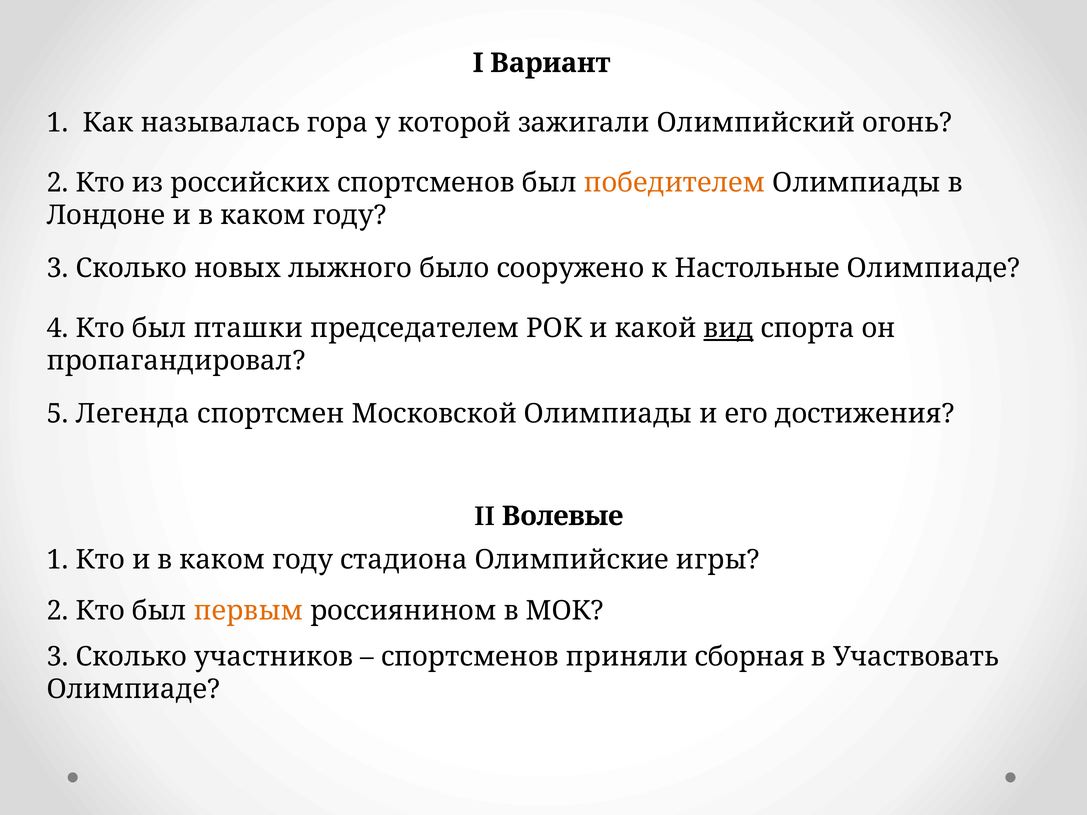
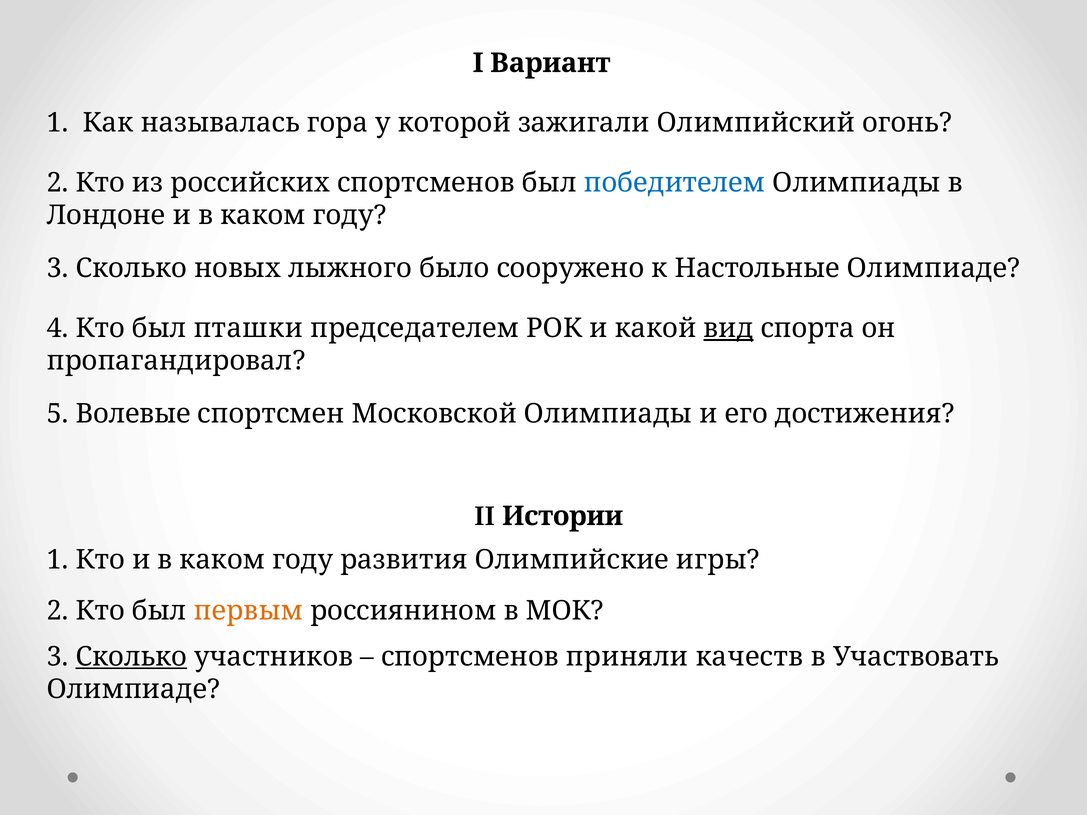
победителем colour: orange -> blue
Легенда: Легенда -> Волевые
Волевые: Волевые -> Истории
стадиона: стадиона -> развития
Сколько at (131, 657) underline: none -> present
сборная: сборная -> качеств
